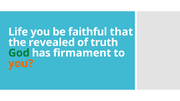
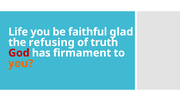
that: that -> glad
revealed: revealed -> refusing
God colour: green -> red
